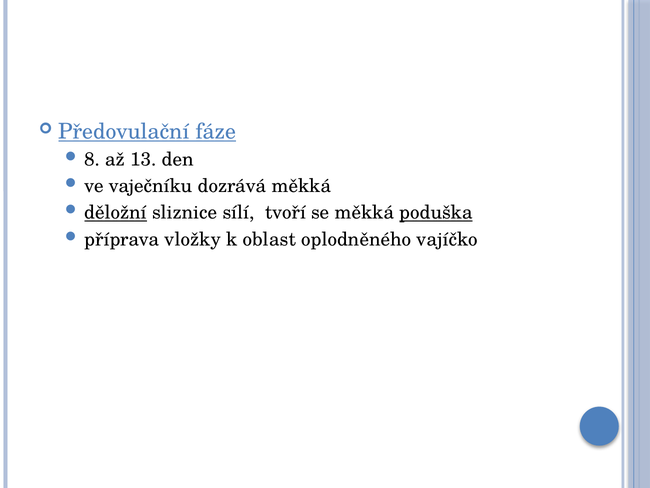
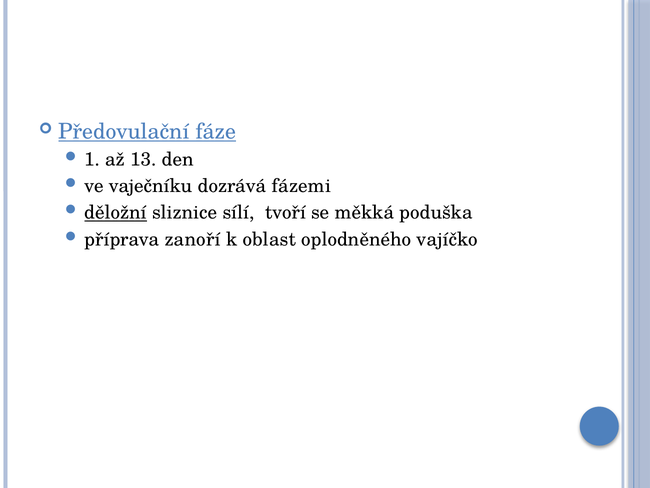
8: 8 -> 1
dozrává měkká: měkká -> fázemi
poduška underline: present -> none
vložky: vložky -> zanoří
